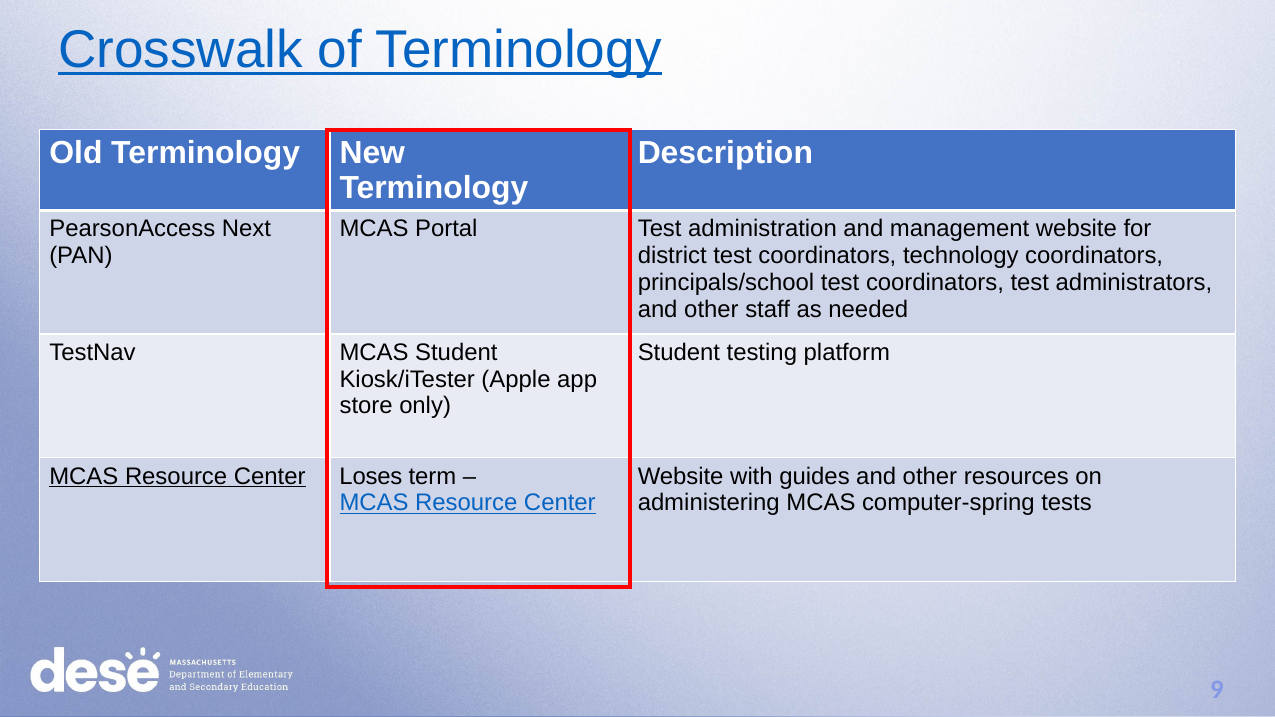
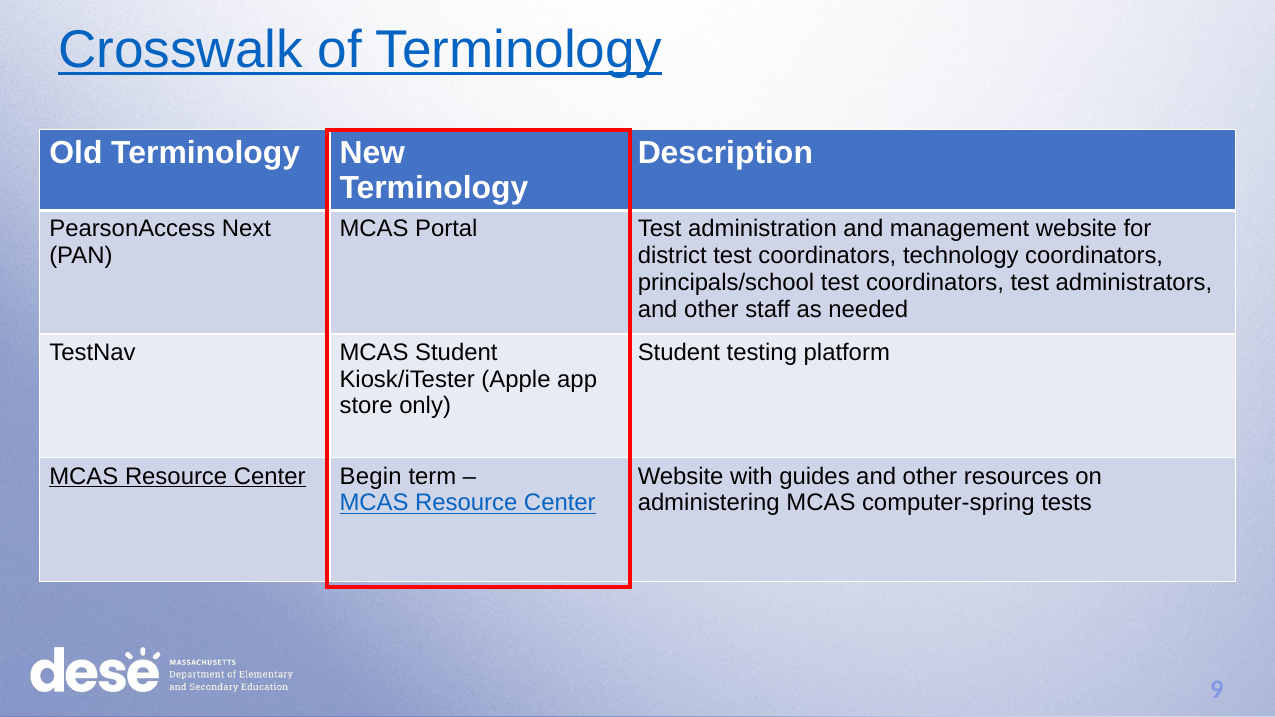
Loses: Loses -> Begin
